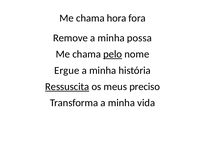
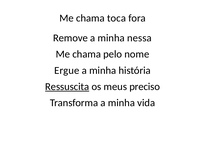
hora: hora -> toca
possa: possa -> nessa
pelo underline: present -> none
